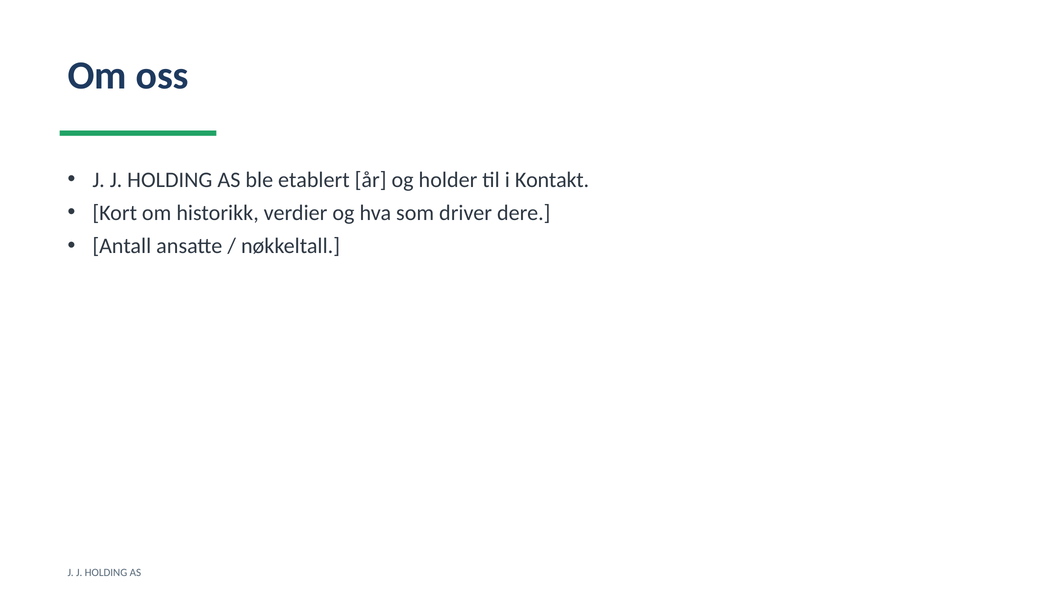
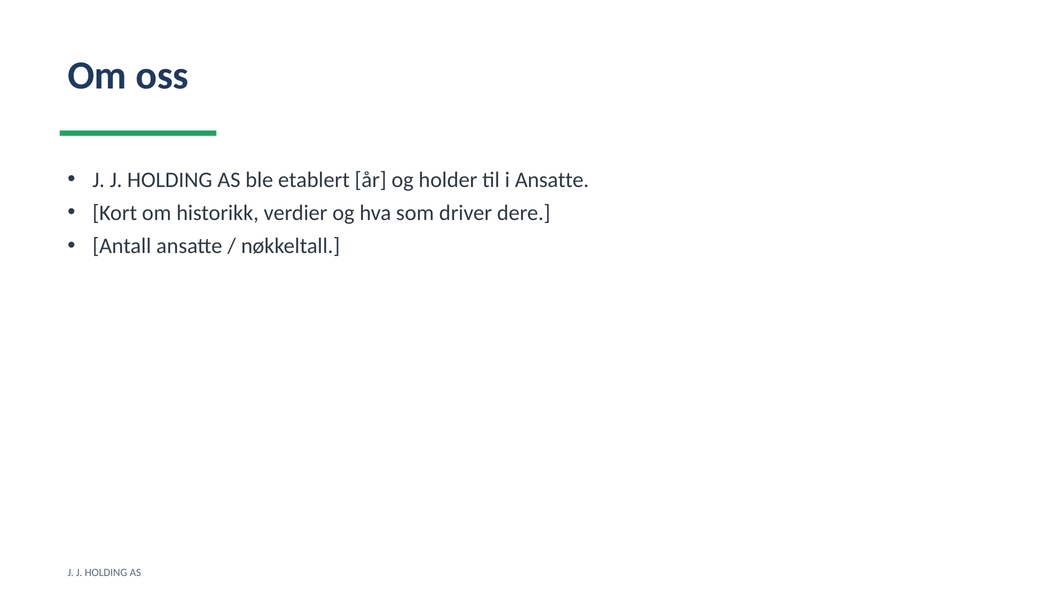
i Kontakt: Kontakt -> Ansatte
